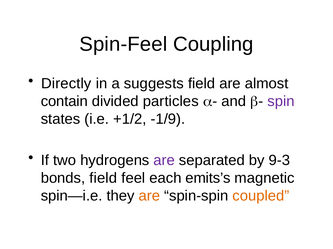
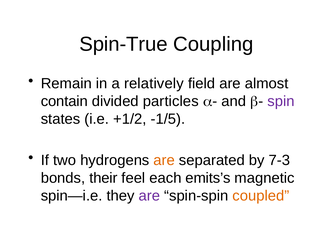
Spin-Feel: Spin-Feel -> Spin-True
Directly: Directly -> Remain
suggests: suggests -> relatively
-1/9: -1/9 -> -1/5
are at (164, 161) colour: purple -> orange
9-3: 9-3 -> 7-3
bonds field: field -> their
are at (149, 196) colour: orange -> purple
